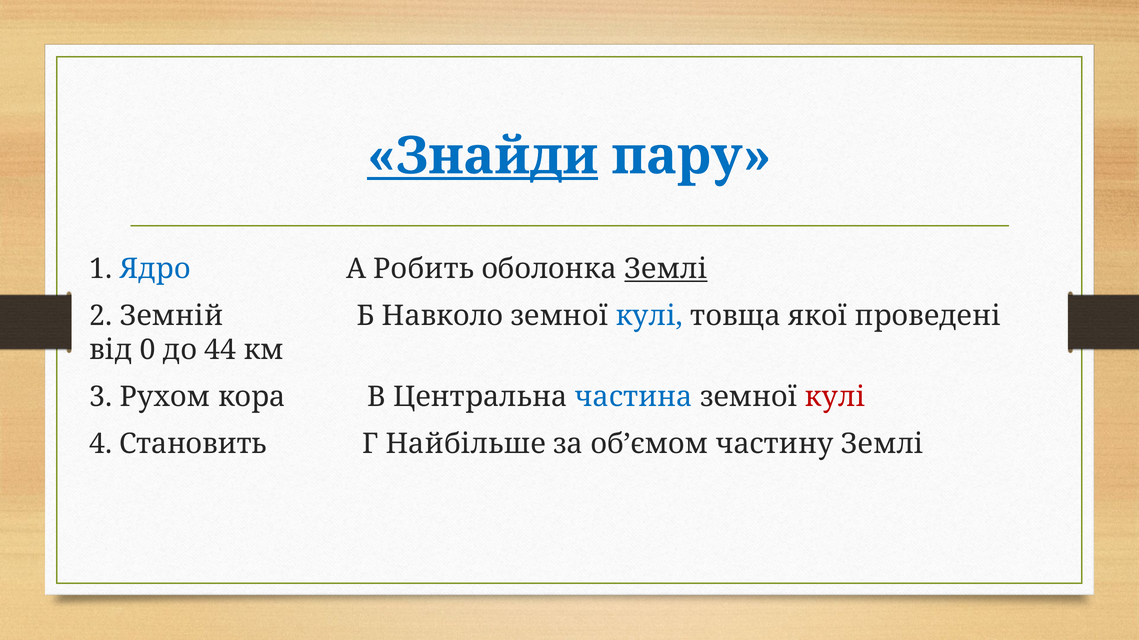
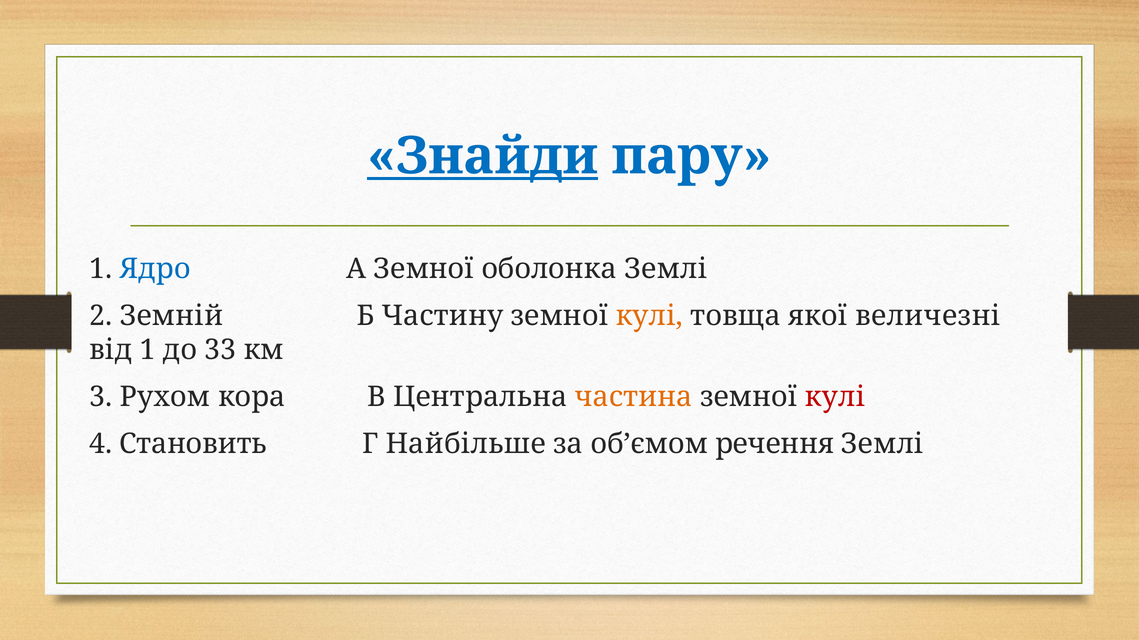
А Робить: Робить -> Земної
Землі at (666, 269) underline: present -> none
Навколо: Навколо -> Частину
кулі at (649, 316) colour: blue -> orange
проведені: проведені -> величезні
від 0: 0 -> 1
44: 44 -> 33
частина colour: blue -> orange
частину: частину -> речення
